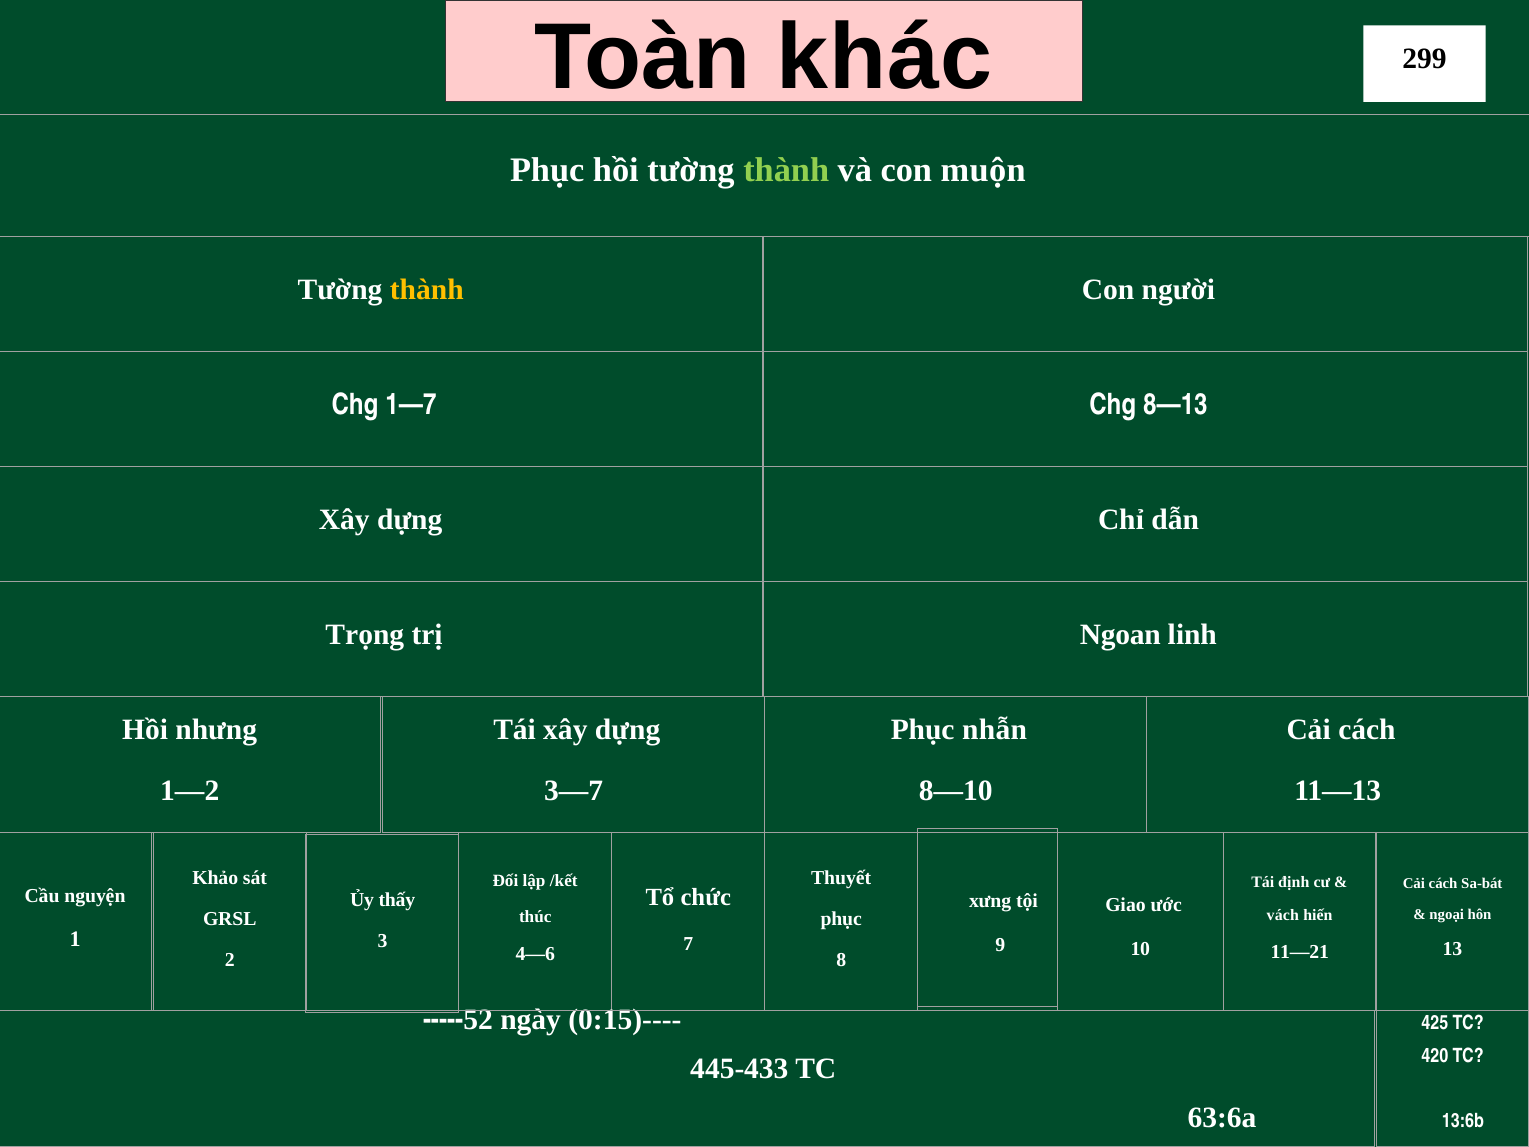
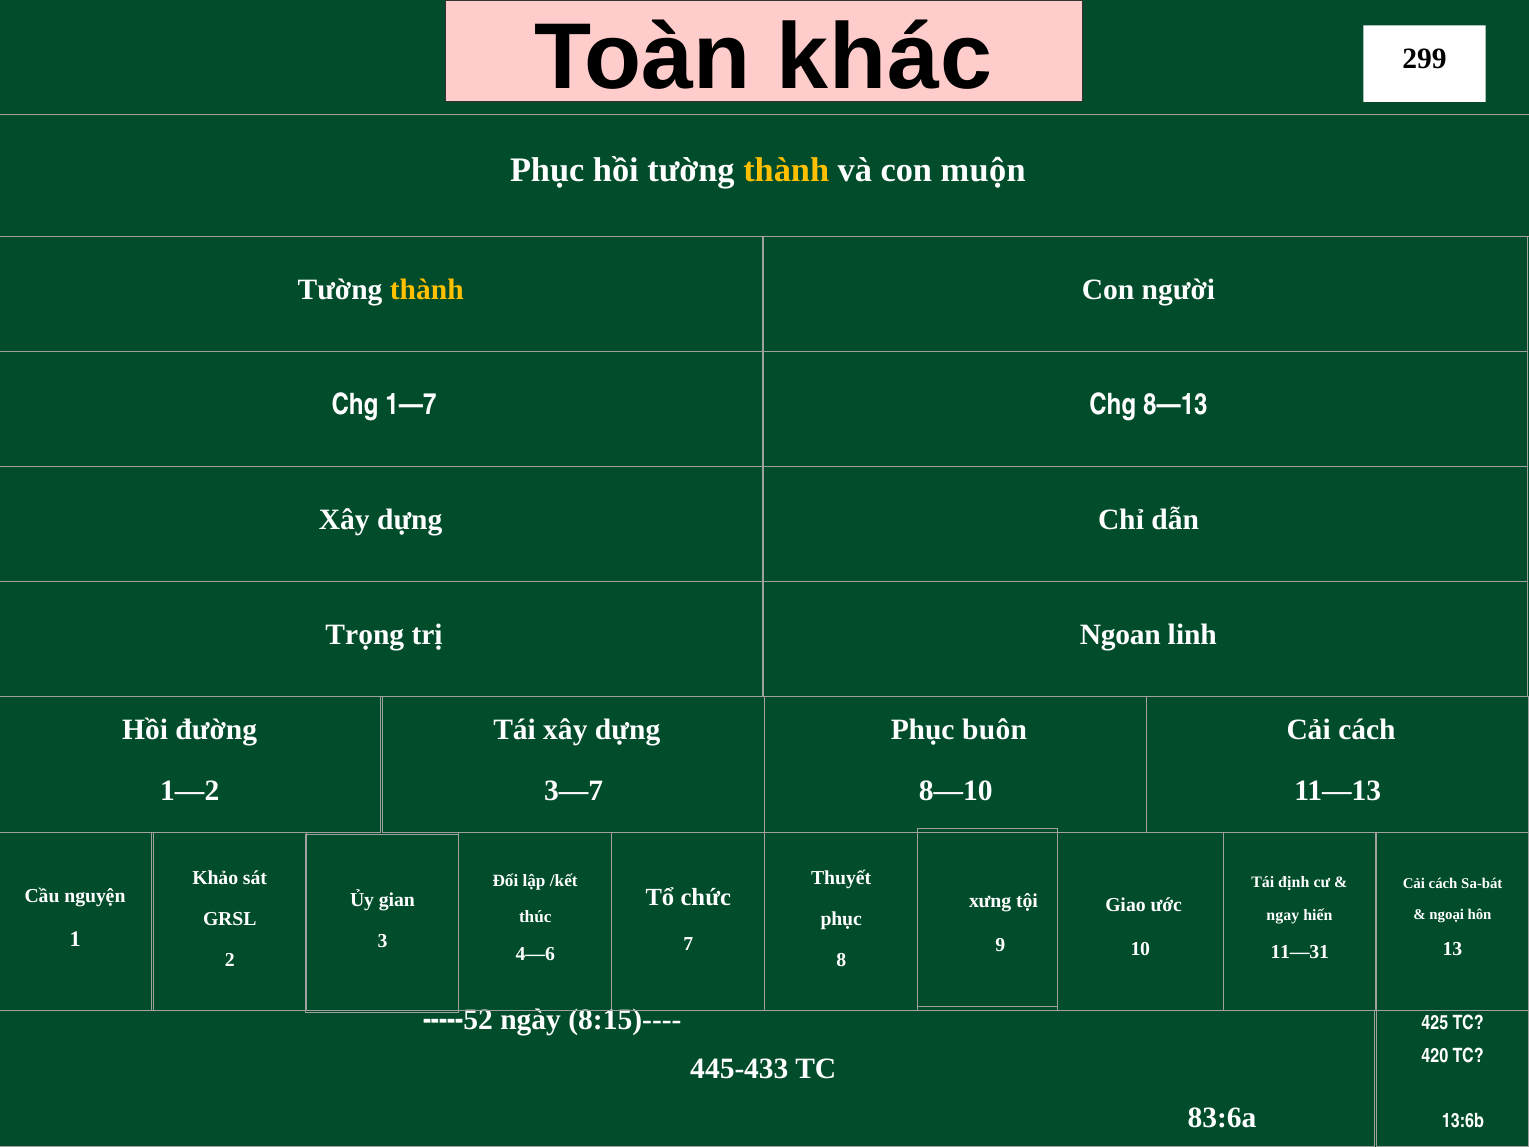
thành at (786, 170) colour: light green -> yellow
nhưng: nhưng -> đường
nhẫn: nhẫn -> buôn
thấy: thấy -> gian
vách: vách -> ngay
11—21: 11—21 -> 11—31
0:15)----: 0:15)---- -> 8:15)----
63:6a: 63:6a -> 83:6a
